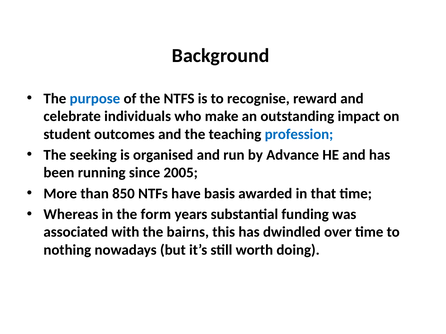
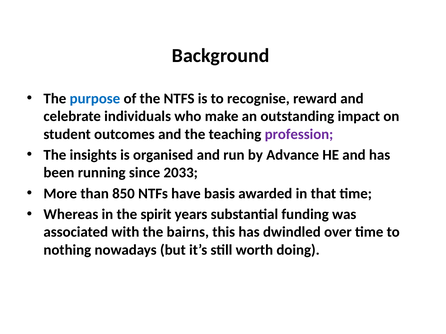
profession colour: blue -> purple
seeking: seeking -> insights
2005: 2005 -> 2033
form: form -> spirit
